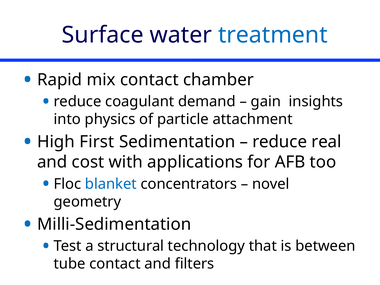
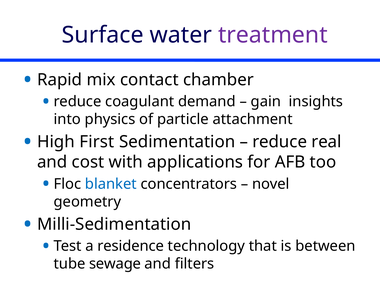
treatment colour: blue -> purple
structural: structural -> residence
tube contact: contact -> sewage
